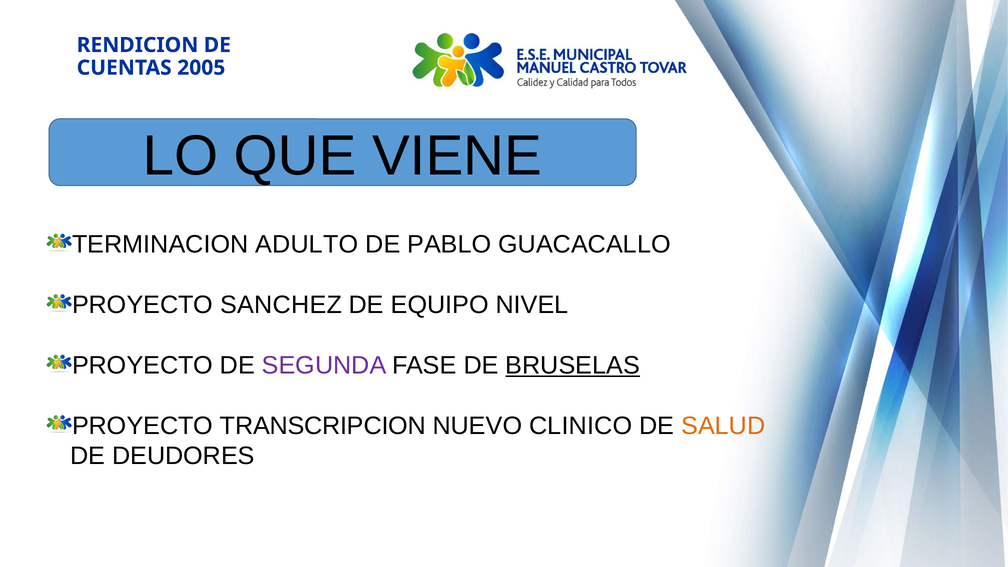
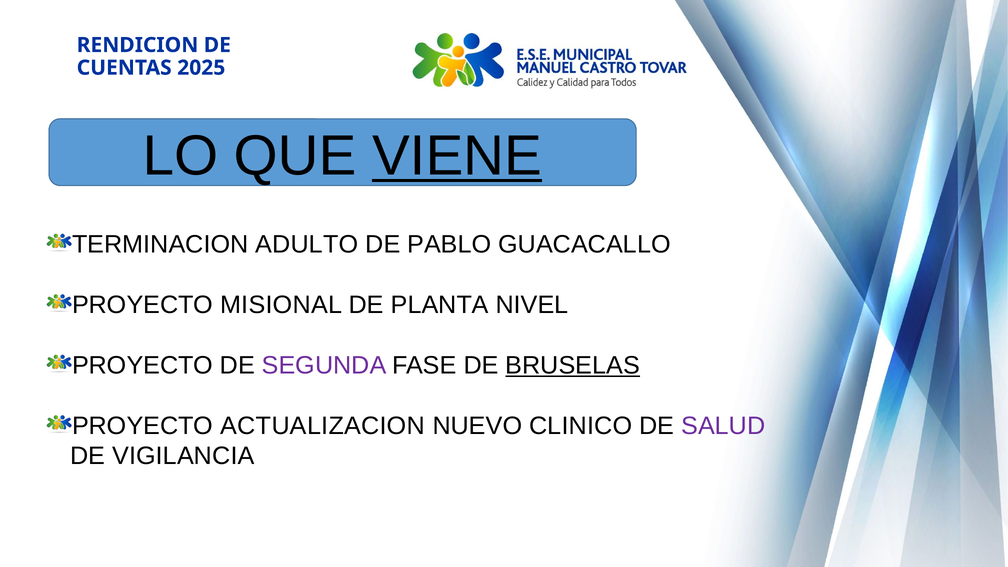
2005: 2005 -> 2025
VIENE underline: none -> present
SANCHEZ: SANCHEZ -> MISIONAL
EQUIPO: EQUIPO -> PLANTA
TRANSCRIPCION: TRANSCRIPCION -> ACTUALIZACION
SALUD colour: orange -> purple
DEUDORES: DEUDORES -> VIGILANCIA
